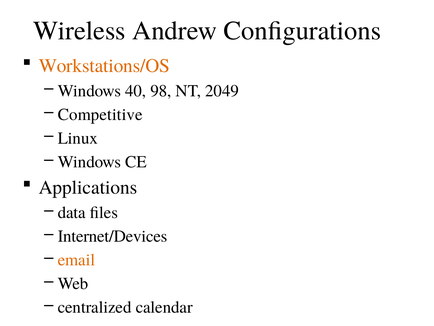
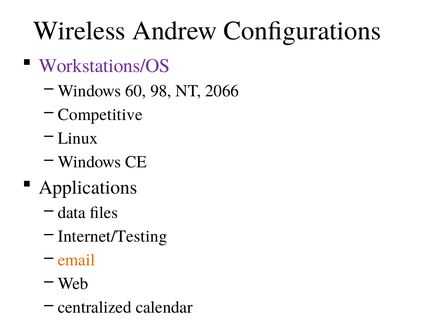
Workstations/OS colour: orange -> purple
40: 40 -> 60
2049: 2049 -> 2066
Internet/Devices: Internet/Devices -> Internet/Testing
